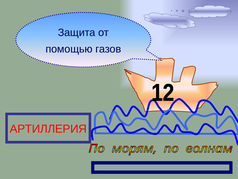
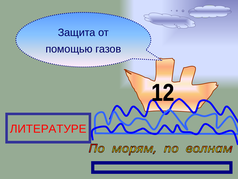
АРТИЛЛЕРИЯ: АРТИЛЛЕРИЯ -> ЛИТЕРАТУРЕ
